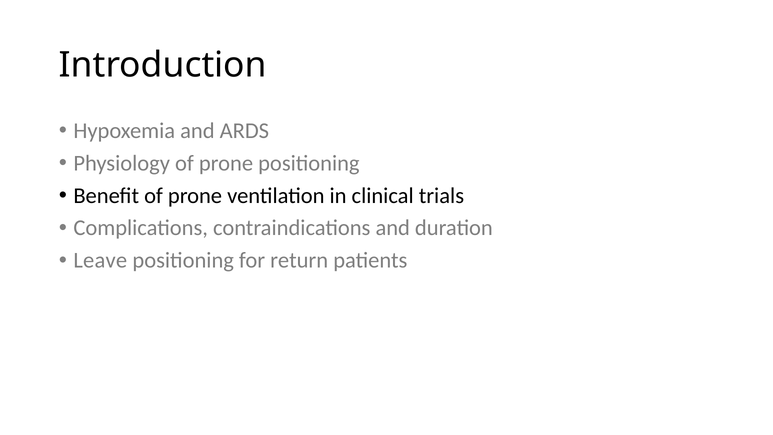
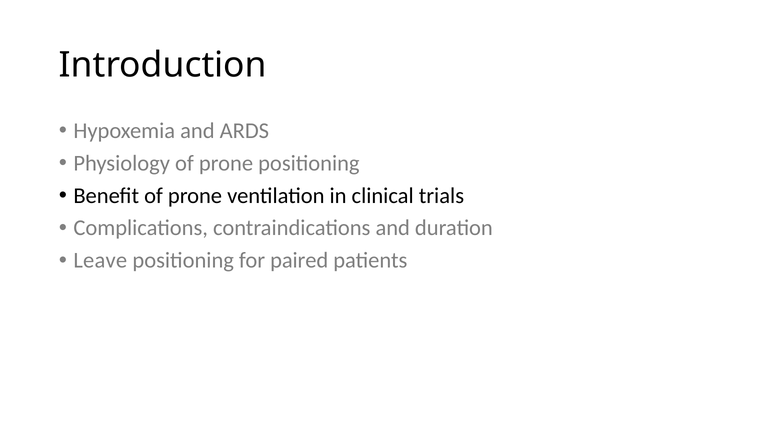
return: return -> paired
